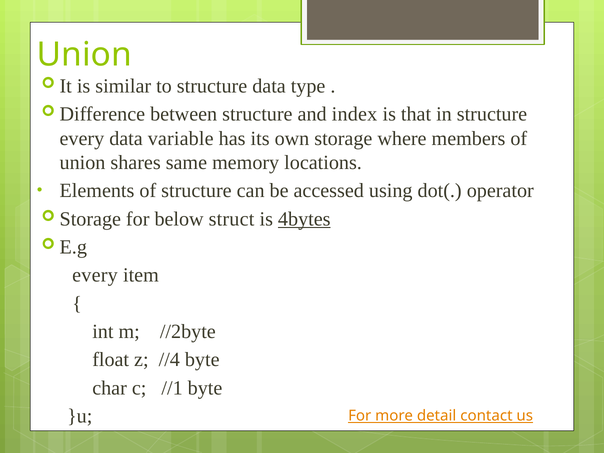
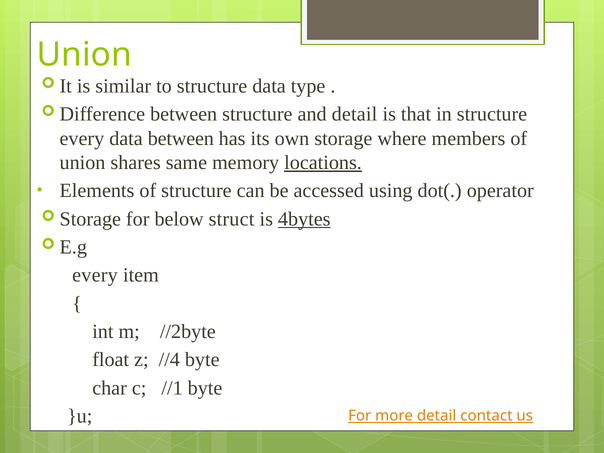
and index: index -> detail
data variable: variable -> between
locations underline: none -> present
